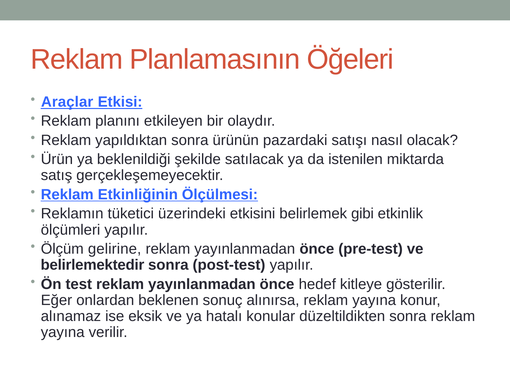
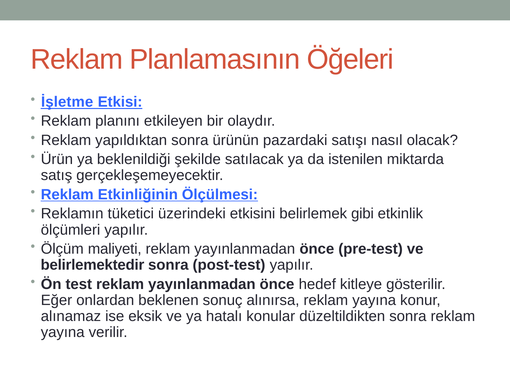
Araçlar: Araçlar -> İşletme
gelirine: gelirine -> maliyeti
